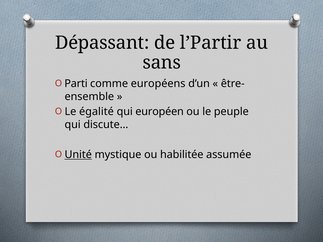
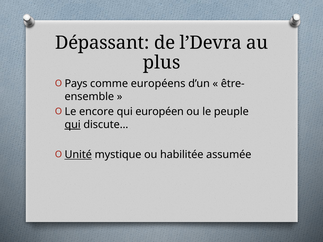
l’Partir: l’Partir -> l’Devra
sans: sans -> plus
Parti: Parti -> Pays
égalité: égalité -> encore
qui at (73, 125) underline: none -> present
